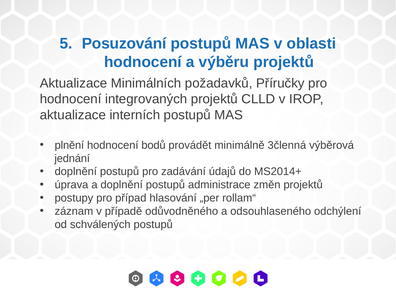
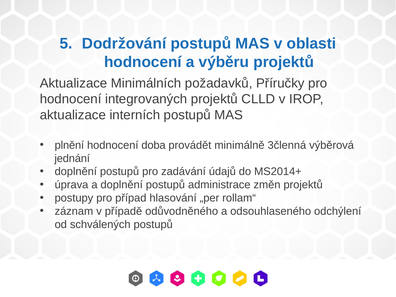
Posuzování: Posuzování -> Dodržování
bodů: bodů -> doba
